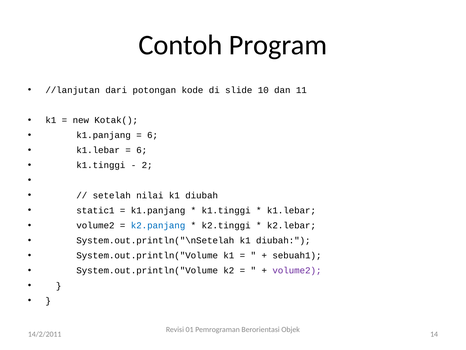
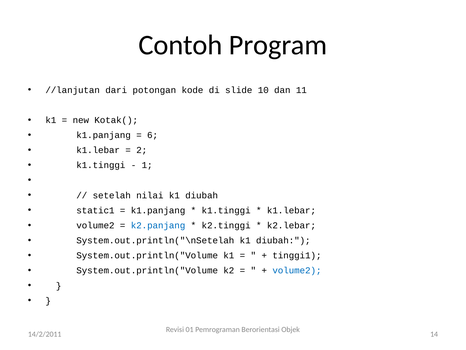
6 at (142, 150): 6 -> 2
2: 2 -> 1
sebuah1: sebuah1 -> tinggi1
volume2 at (297, 270) colour: purple -> blue
